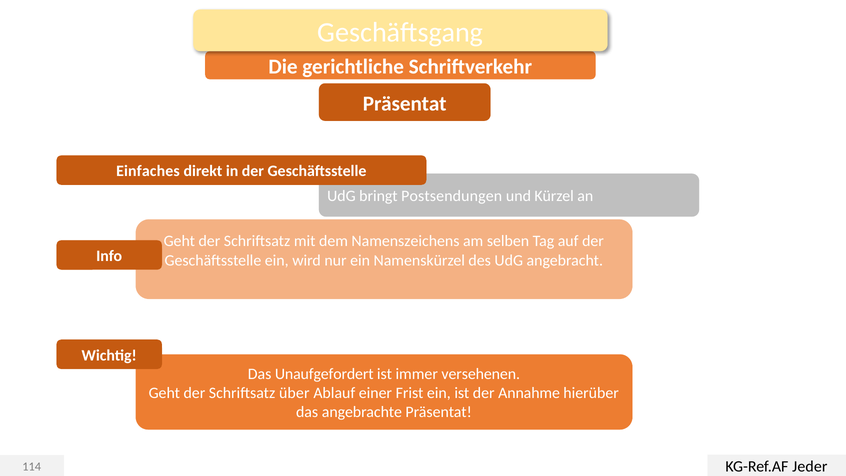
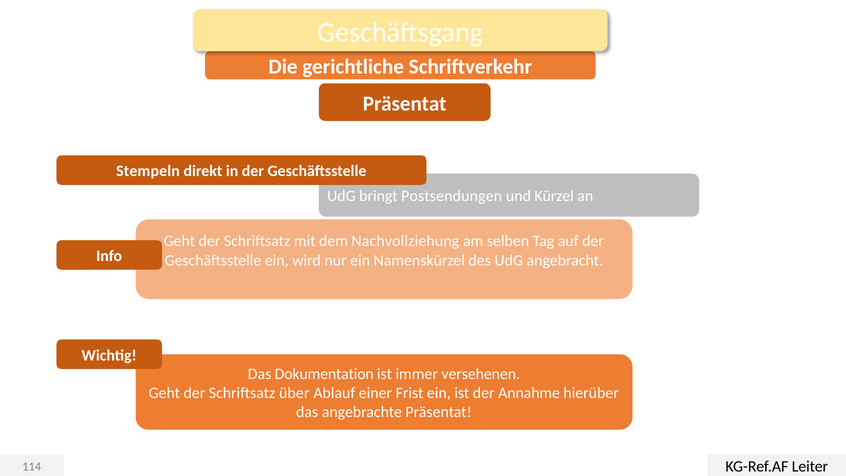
Einfaches: Einfaches -> Stempeln
Namenszeichens: Namenszeichens -> Nachvollziehung
Unaufgefordert: Unaufgefordert -> Dokumentation
Jeder: Jeder -> Leiter
